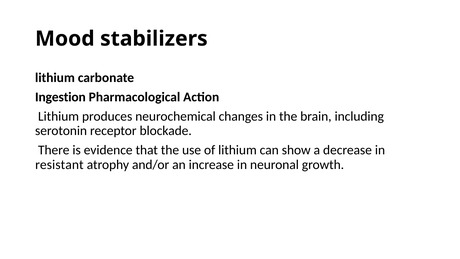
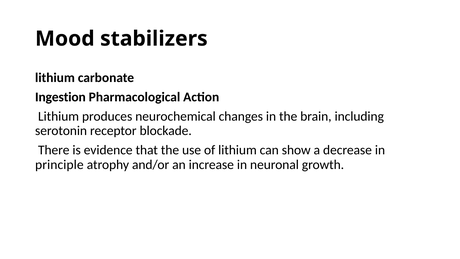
resistant: resistant -> principle
